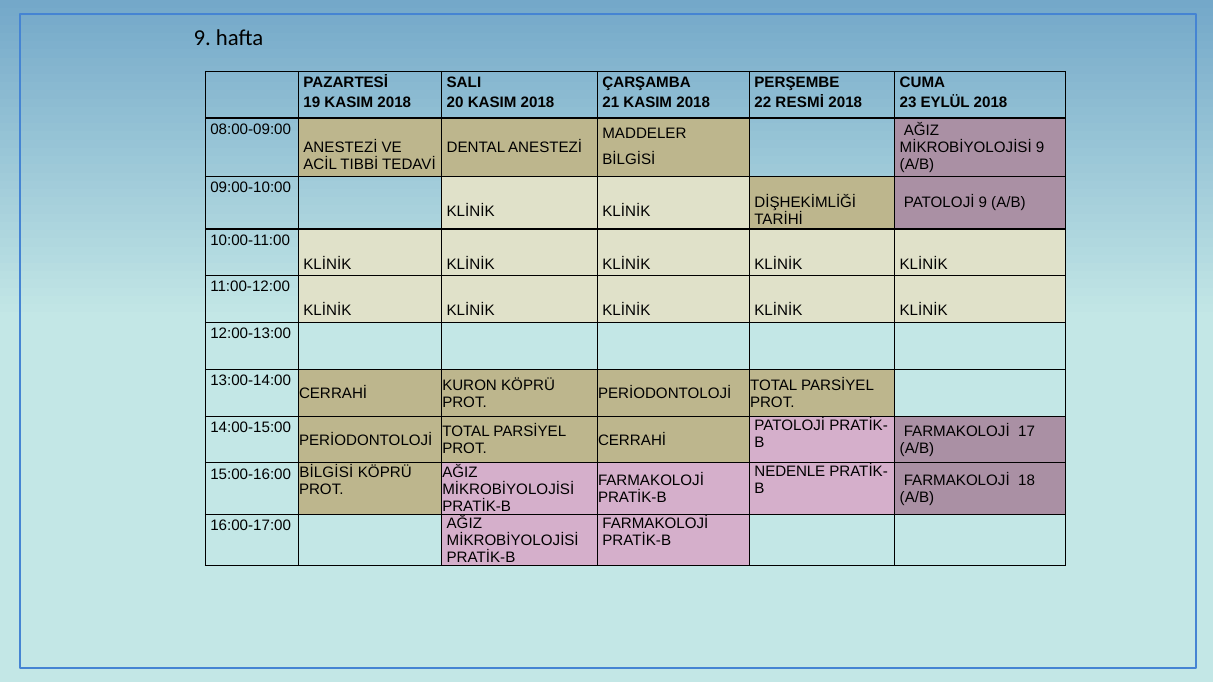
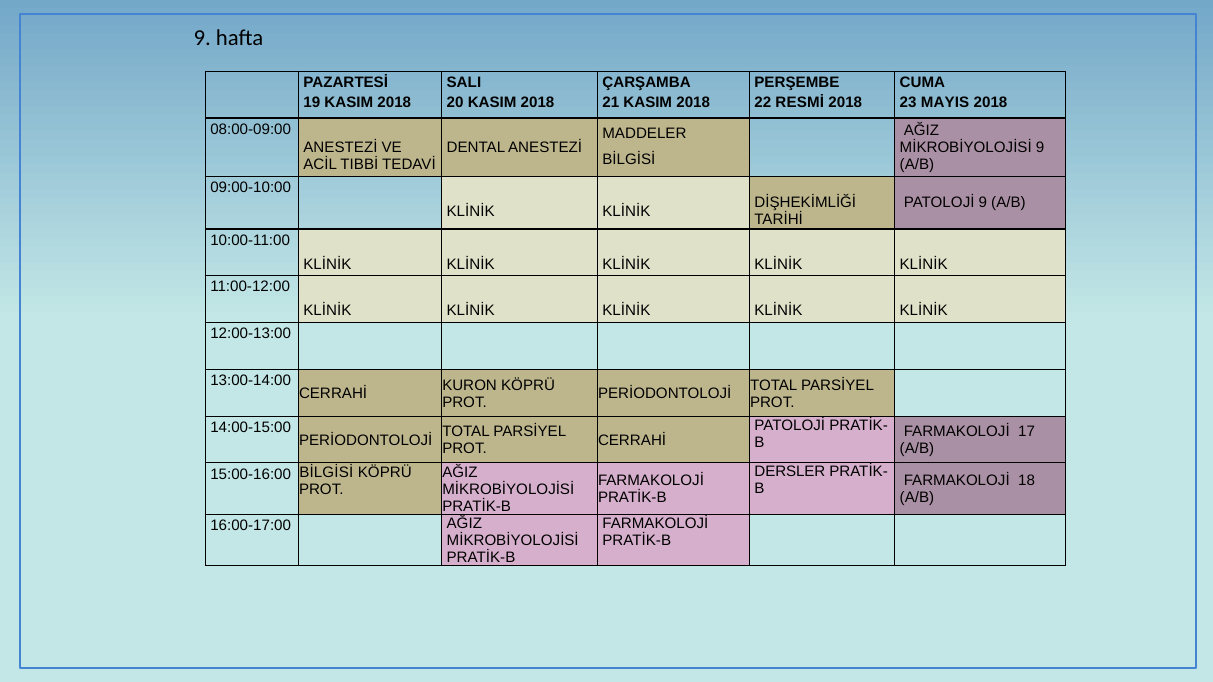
EYLÜL: EYLÜL -> MAYIS
NEDENLE: NEDENLE -> DERSLER
